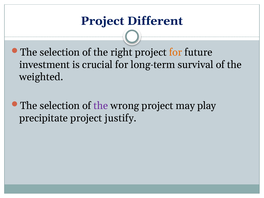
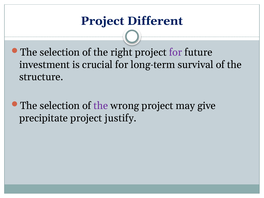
for at (176, 52) colour: orange -> purple
weighted: weighted -> structure
play: play -> give
